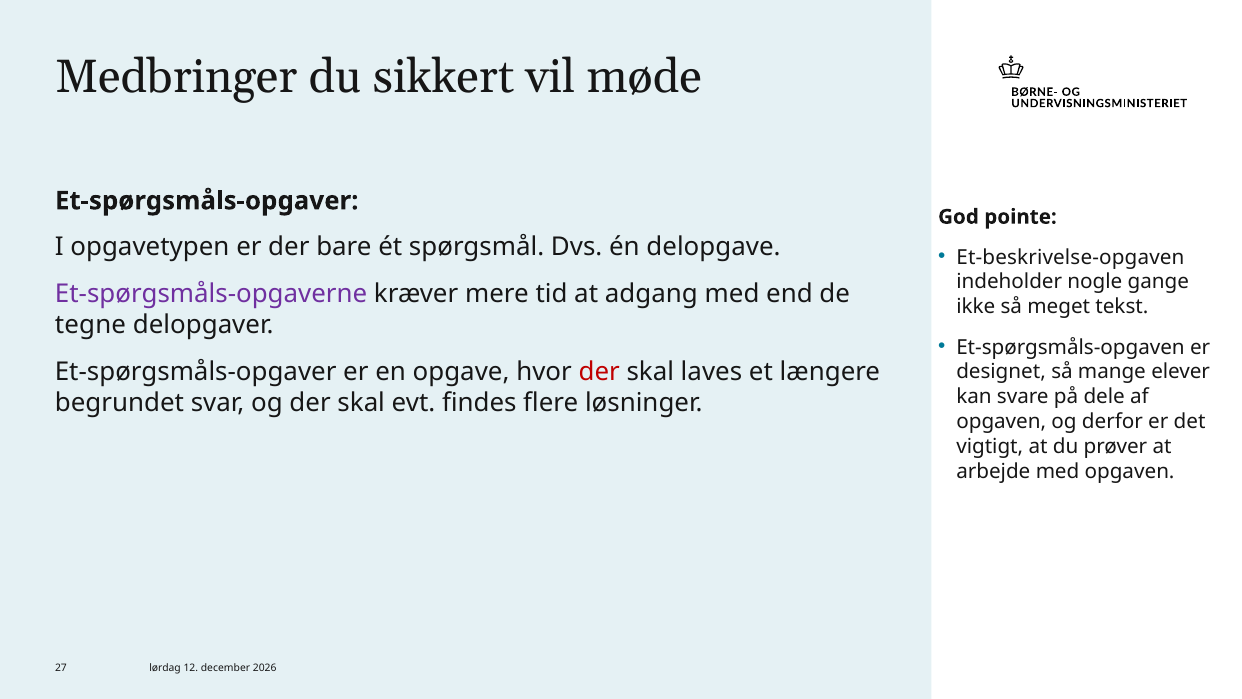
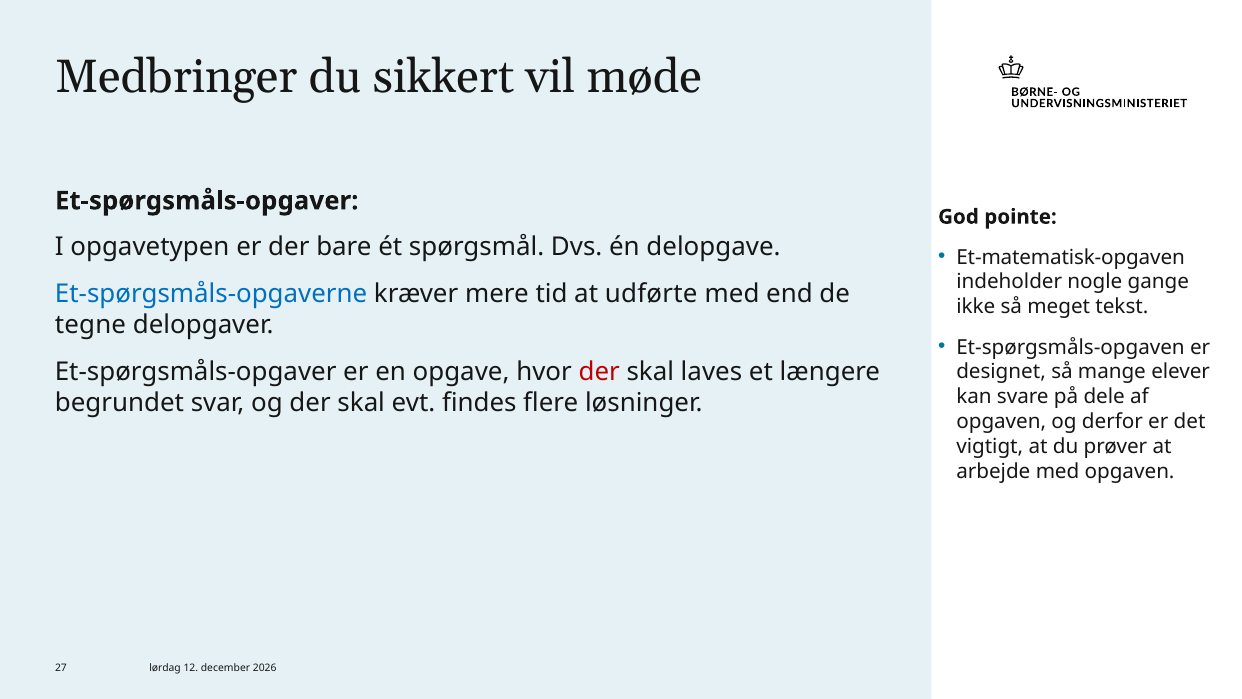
Et-beskrivelse-opgaven: Et-beskrivelse-opgaven -> Et-matematisk-opgaven
Et-spørgsmåls-opgaverne colour: purple -> blue
adgang: adgang -> udførte
